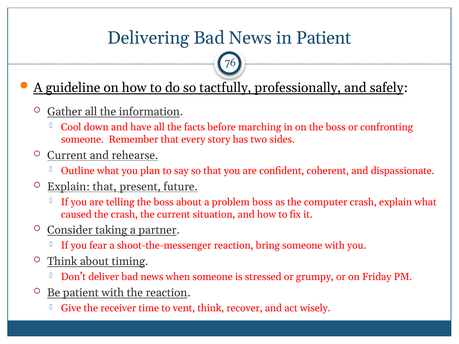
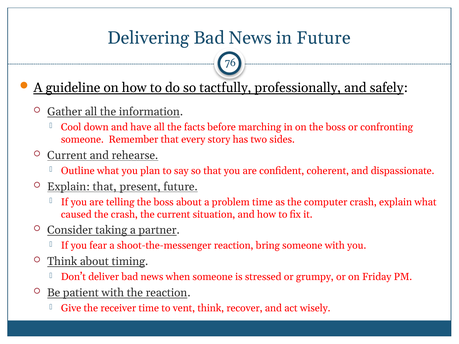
in Patient: Patient -> Future
problem boss: boss -> time
